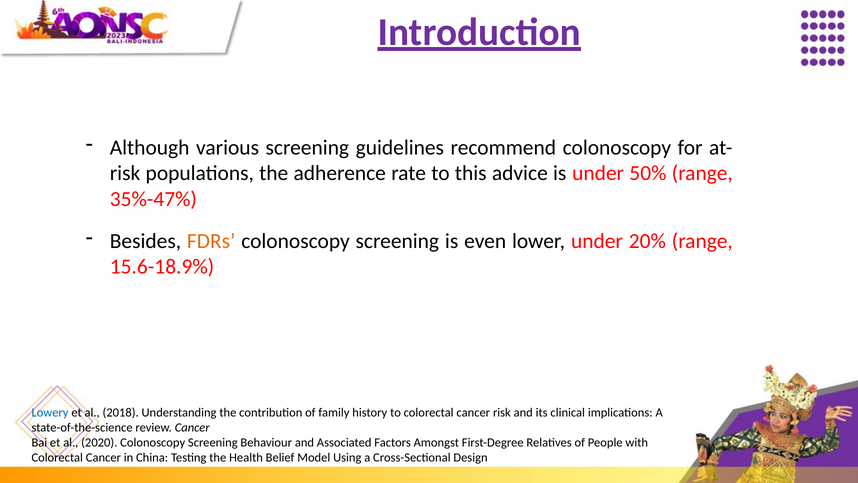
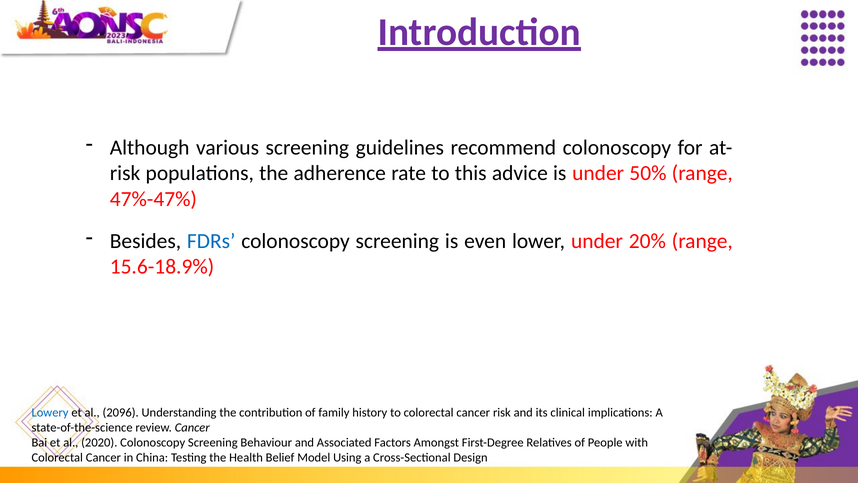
35%-47%: 35%-47% -> 47%-47%
FDRs colour: orange -> blue
2018: 2018 -> 2096
